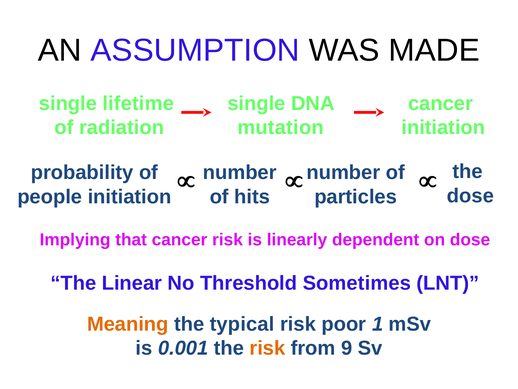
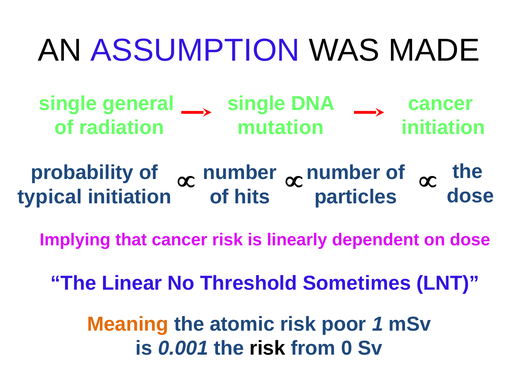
lifetime: lifetime -> general
people: people -> typical
typical: typical -> atomic
risk at (267, 348) colour: orange -> black
9: 9 -> 0
